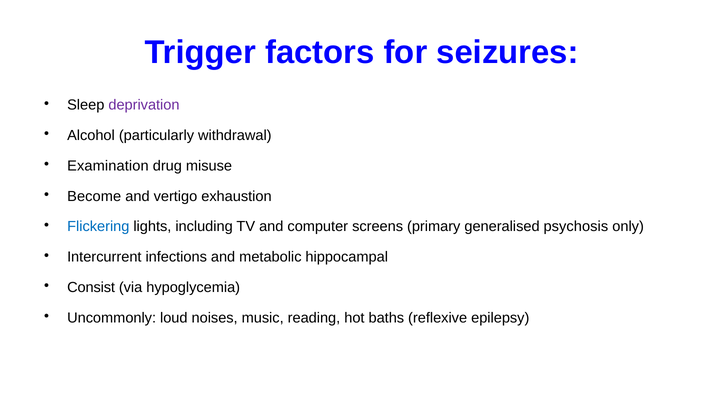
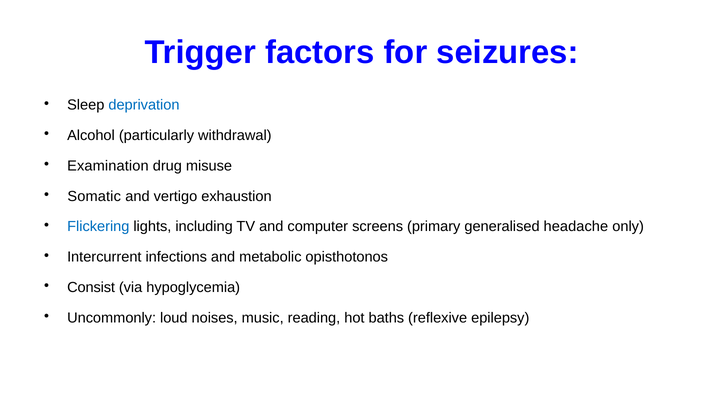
deprivation colour: purple -> blue
Become: Become -> Somatic
psychosis: psychosis -> headache
hippocampal: hippocampal -> opisthotonos
